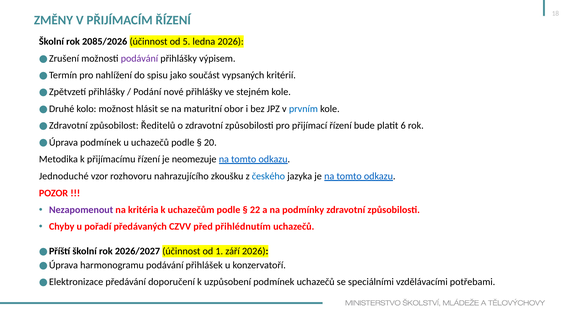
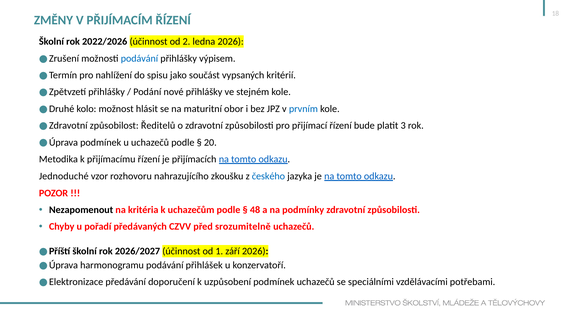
2085/2026: 2085/2026 -> 2022/2026
5: 5 -> 2
podávání at (139, 58) colour: purple -> blue
6: 6 -> 3
neomezuje: neomezuje -> přijímacích
Nezapomenout colour: purple -> black
22: 22 -> 48
přihlédnutím: přihlédnutím -> srozumitelně
